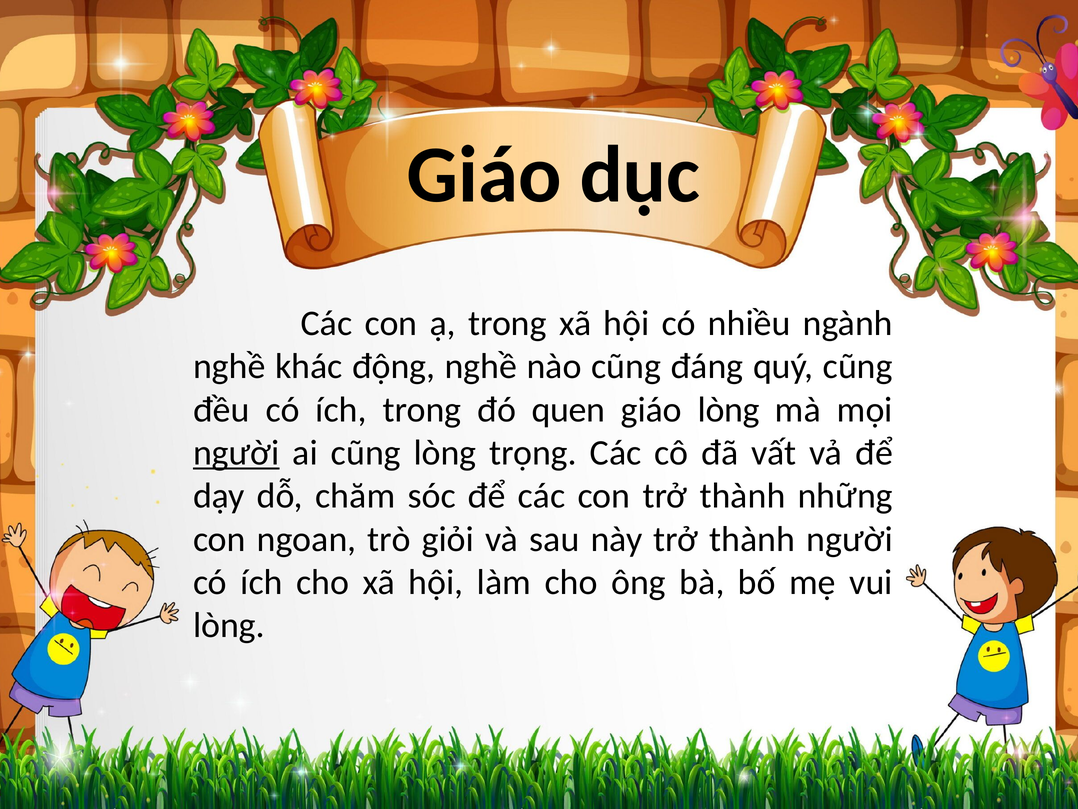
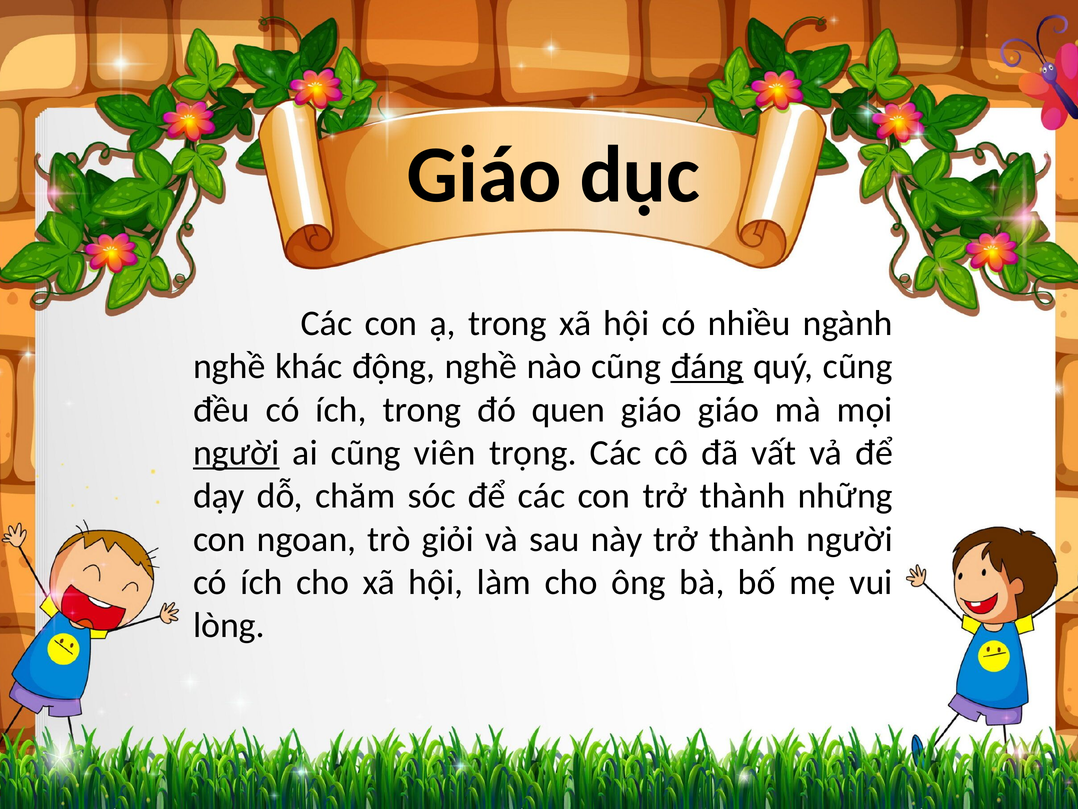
đáng underline: none -> present
giáo lòng: lòng -> giáo
cũng lòng: lòng -> viên
